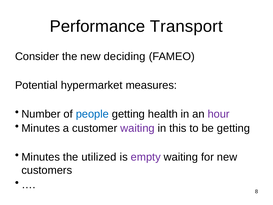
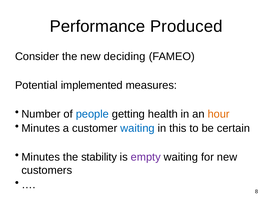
Transport: Transport -> Produced
hypermarket: hypermarket -> implemented
hour colour: purple -> orange
waiting at (138, 128) colour: purple -> blue
be getting: getting -> certain
utilized: utilized -> stability
